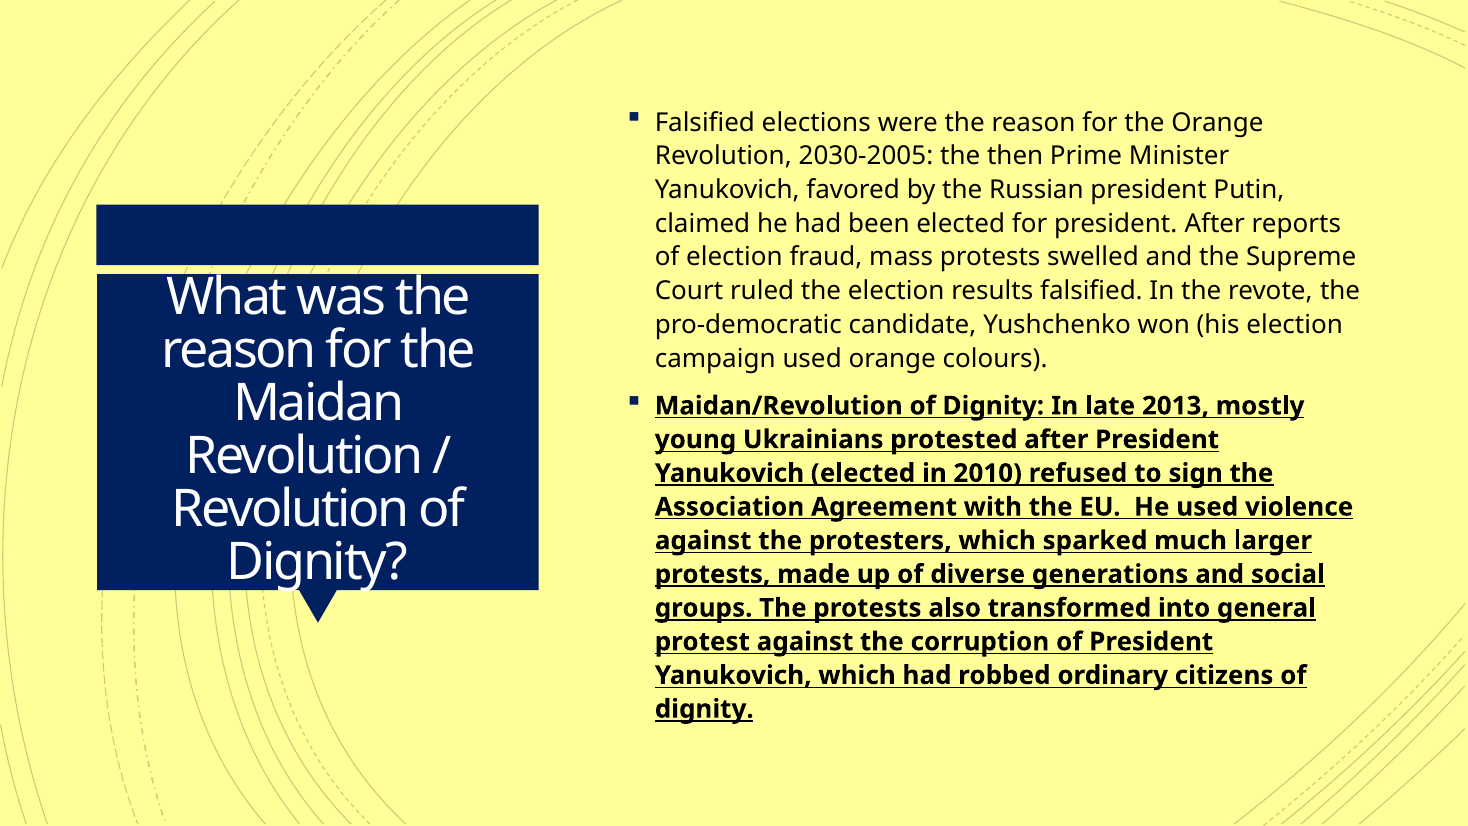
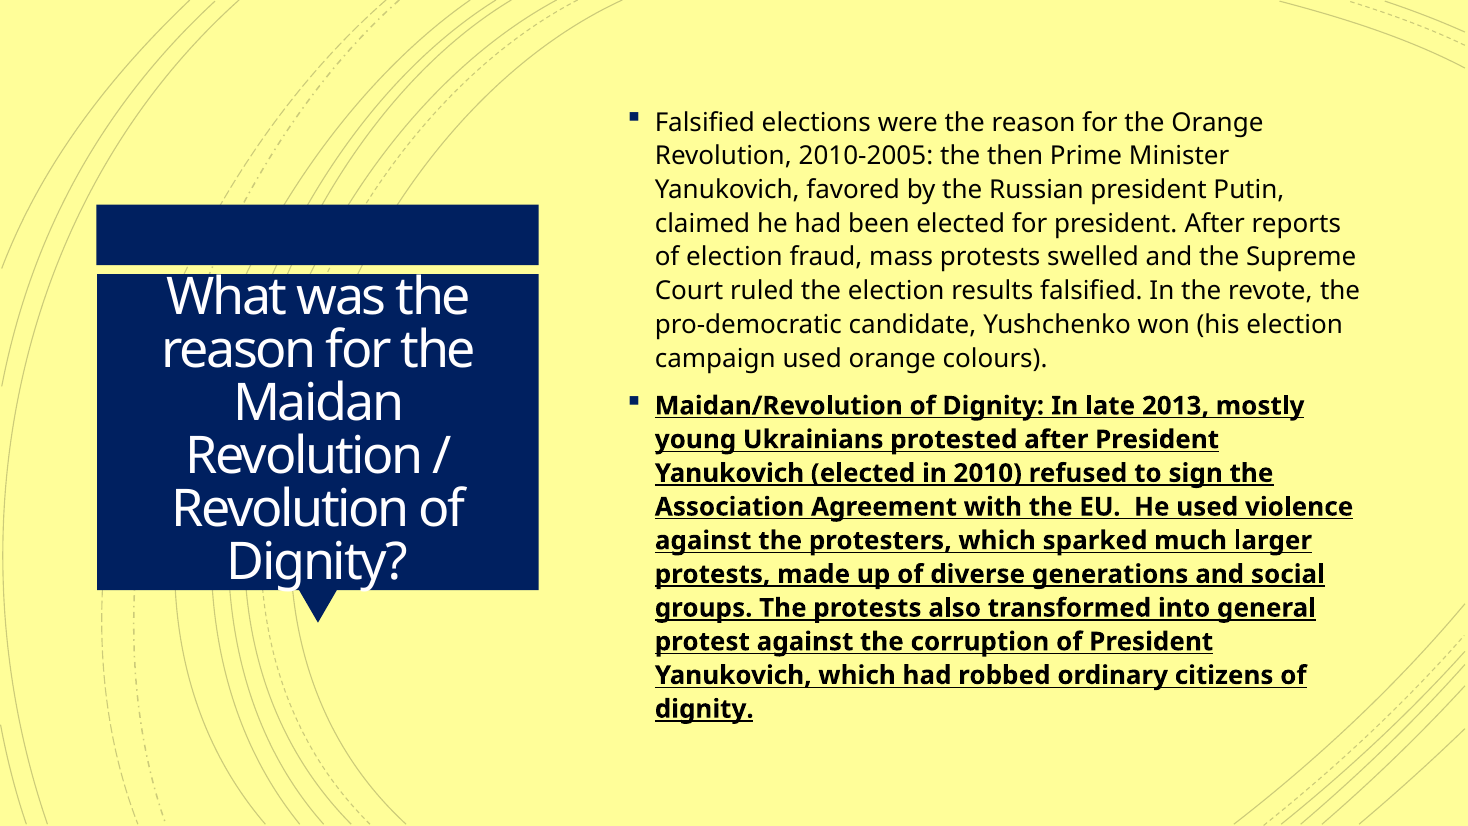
2030-2005: 2030-2005 -> 2010-2005
